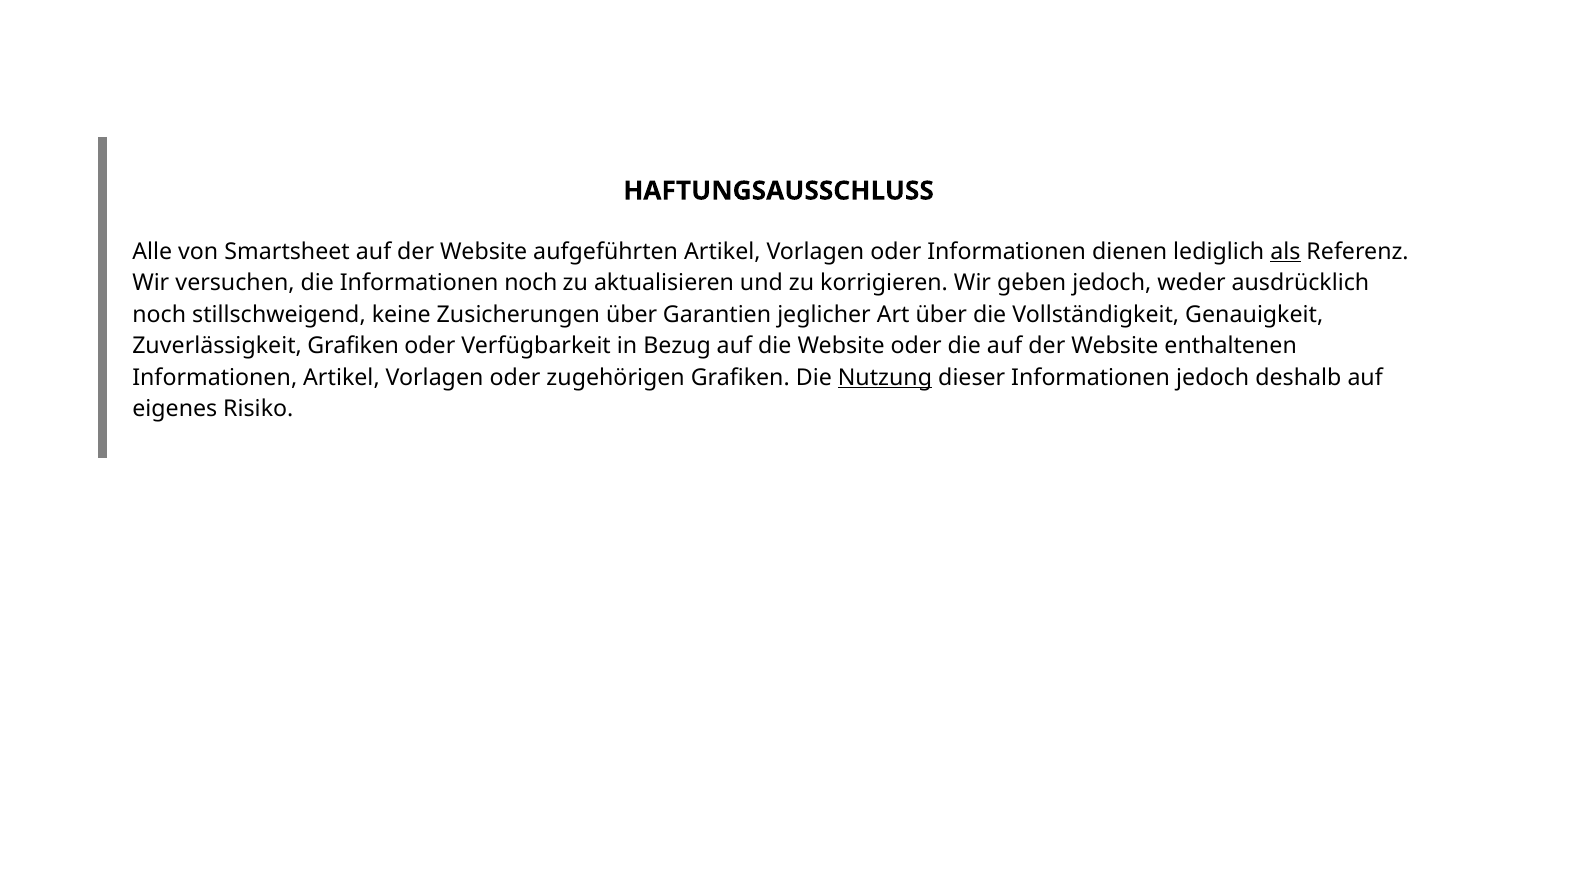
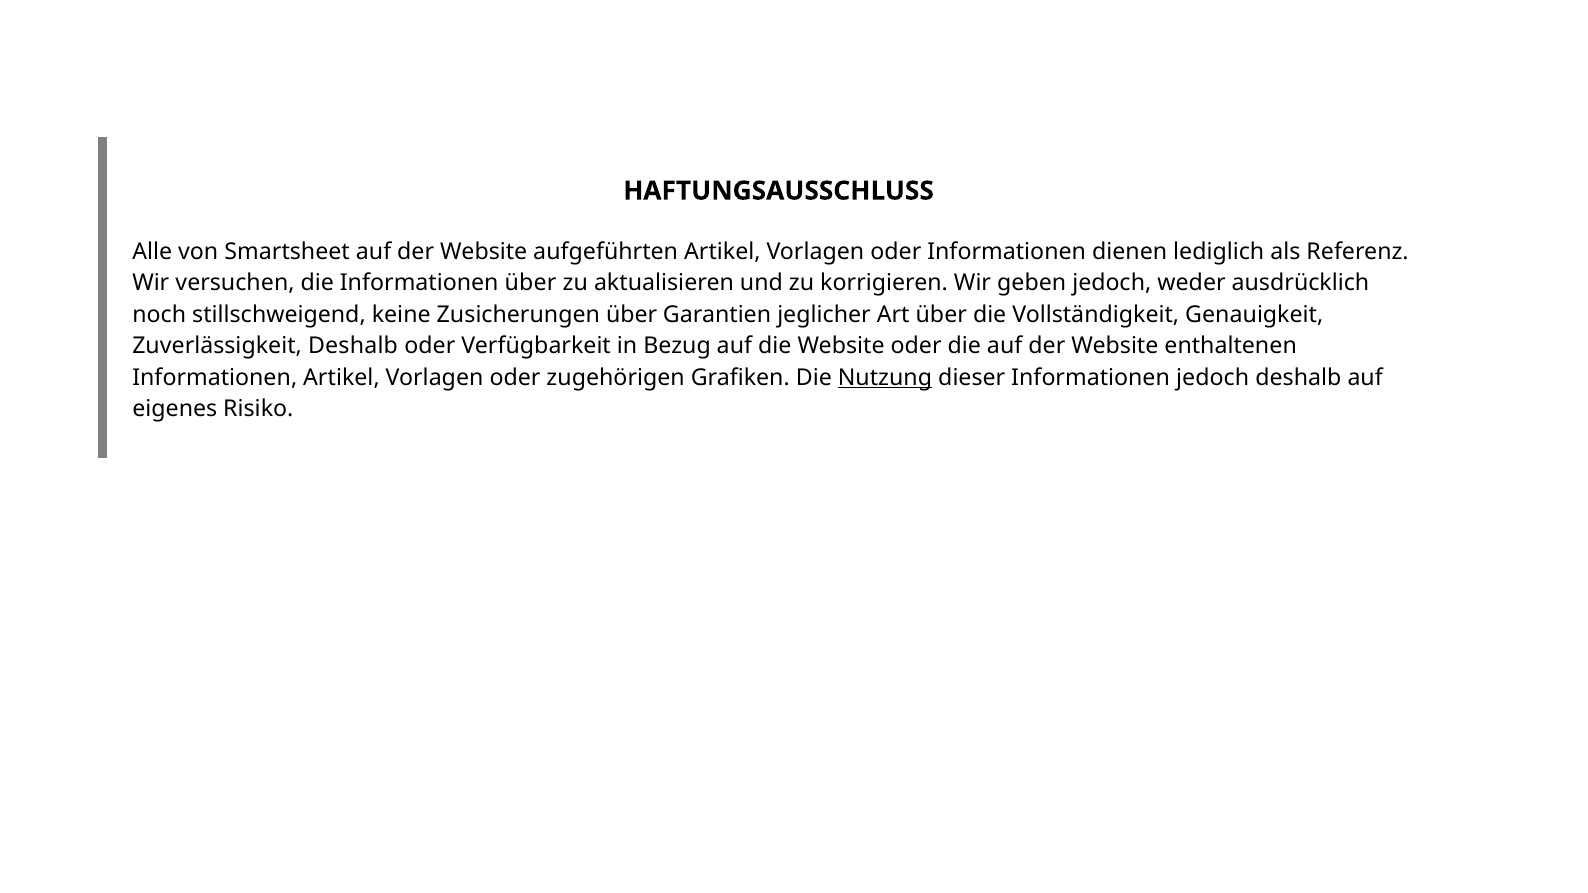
als underline: present -> none
Informationen noch: noch -> über
Zuverlässigkeit Grafiken: Grafiken -> Deshalb
